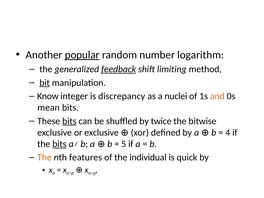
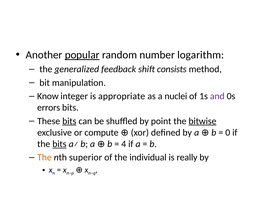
feedback underline: present -> none
limiting: limiting -> consists
bit underline: present -> none
discrepancy: discrepancy -> appropriate
and colour: orange -> purple
mean: mean -> errors
twice: twice -> point
bitwise underline: none -> present
4: 4 -> 0
or exclusive: exclusive -> compute
5: 5 -> 4
features: features -> superior
quick: quick -> really
